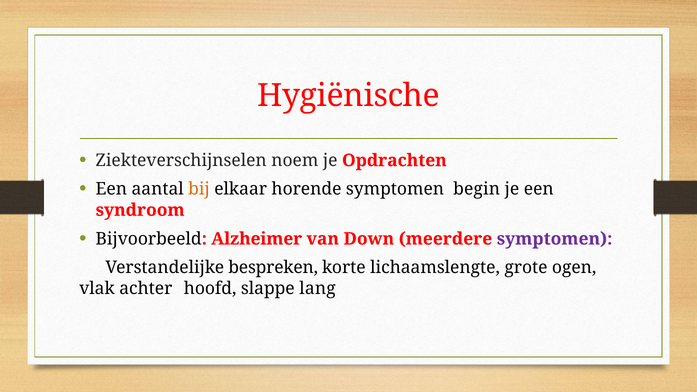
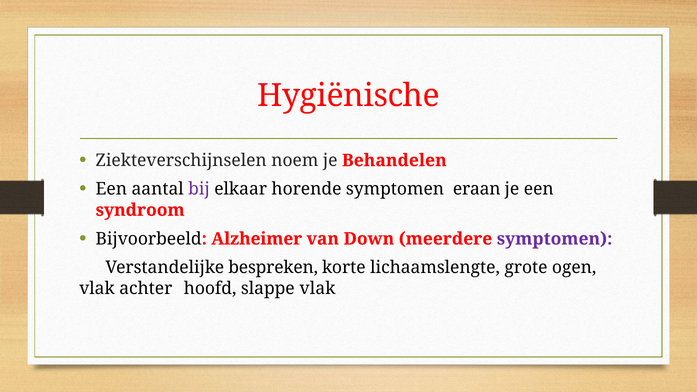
Opdrachten: Opdrachten -> Behandelen
bij colour: orange -> purple
begin: begin -> eraan
slappe lang: lang -> vlak
